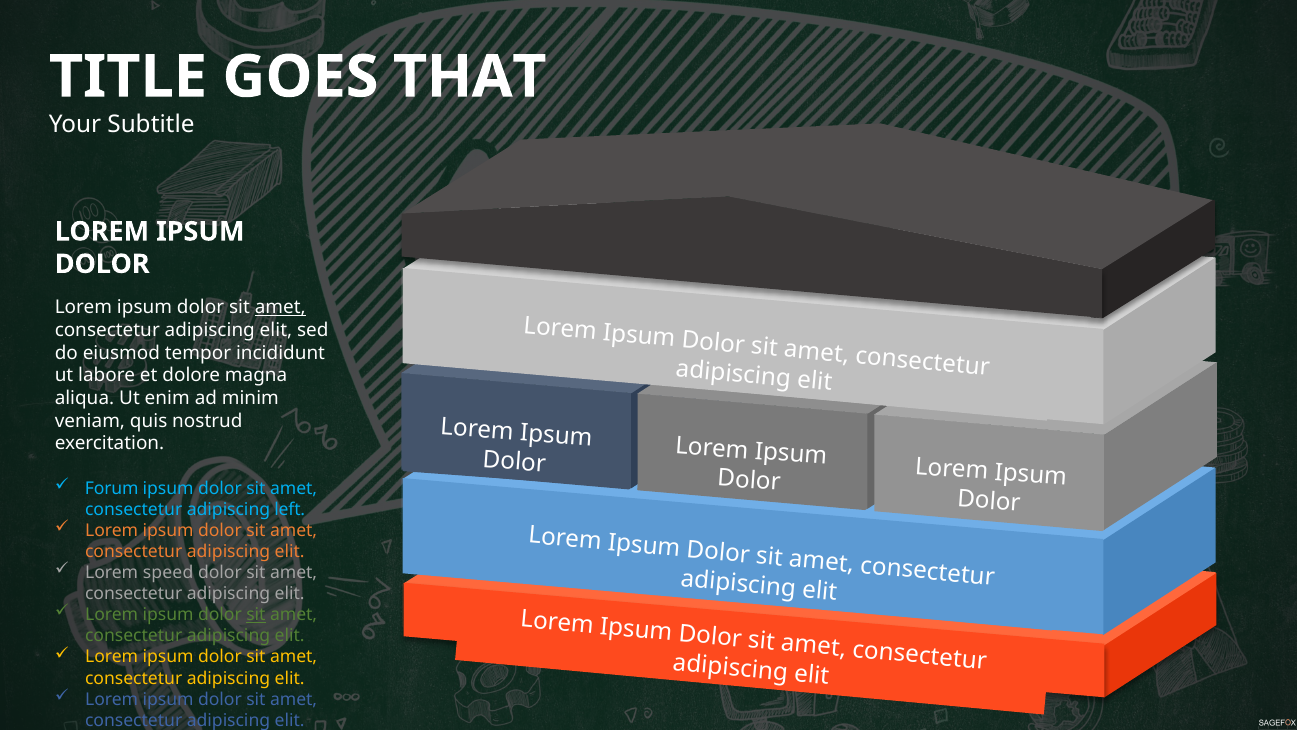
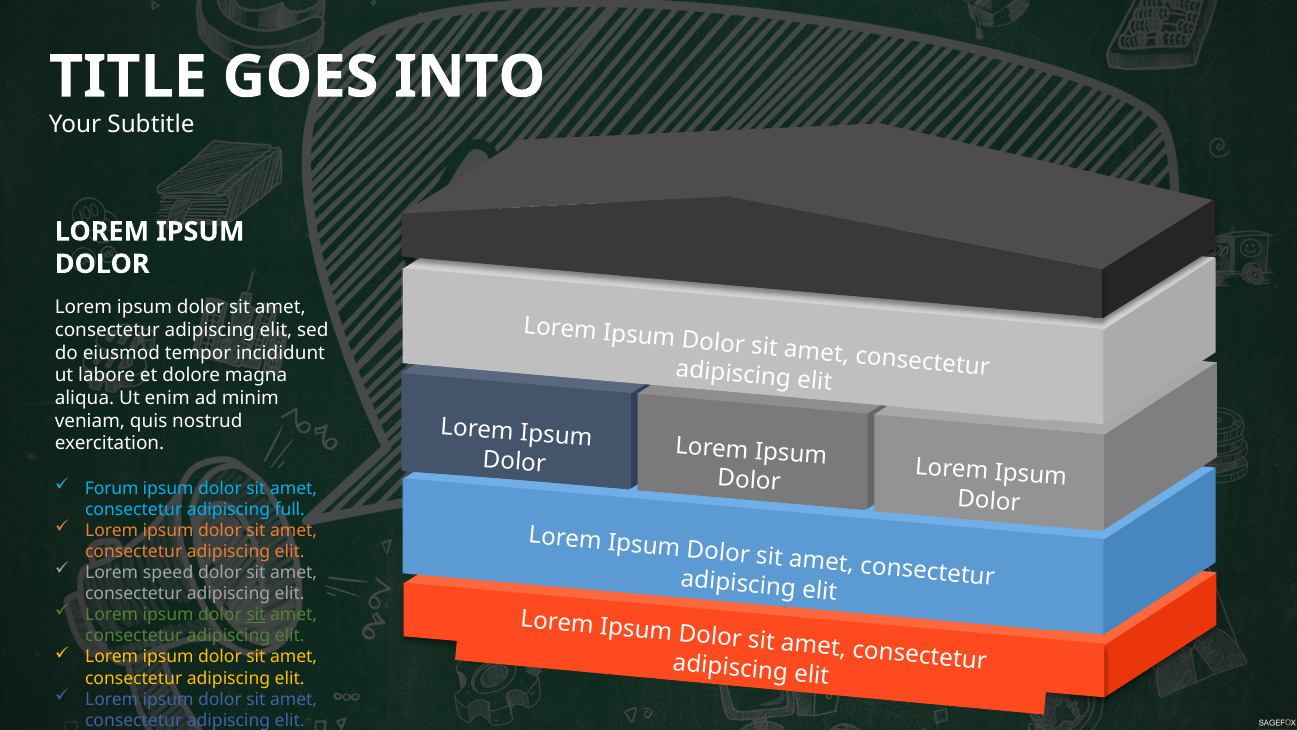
THAT: THAT -> INTO
amet at (280, 307) underline: present -> none
left: left -> full
